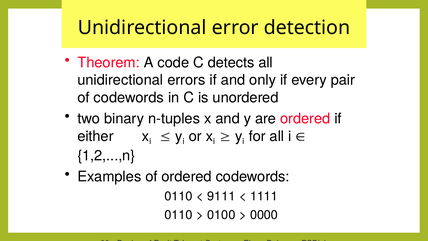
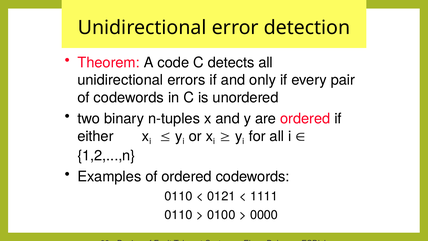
9111: 9111 -> 0121
